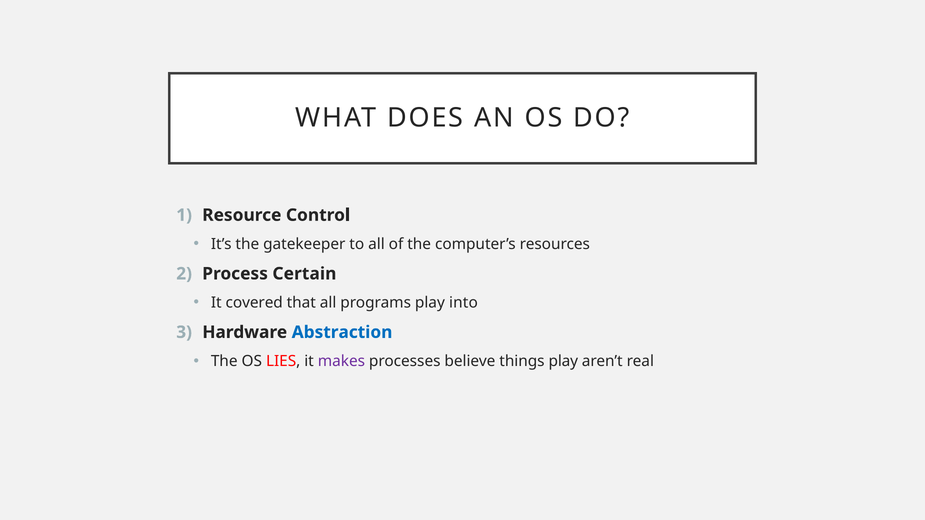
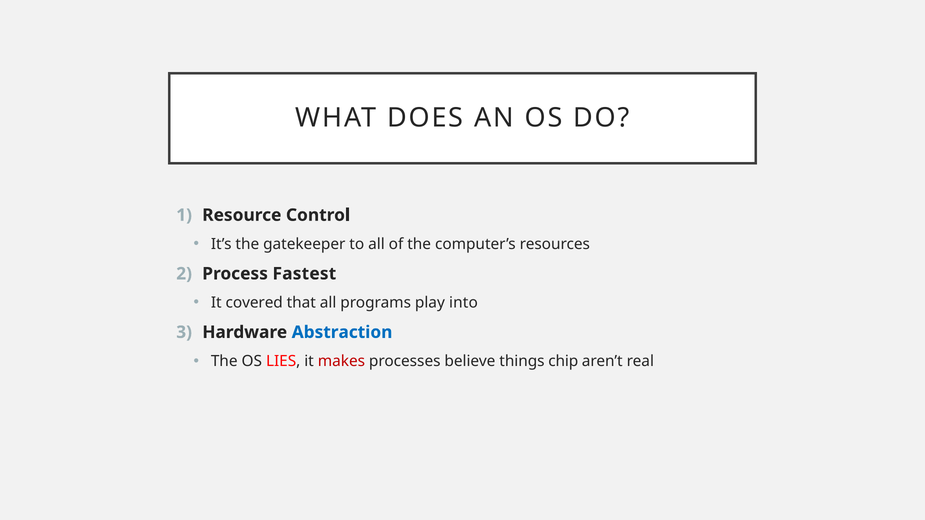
Certain: Certain -> Fastest
makes colour: purple -> red
things play: play -> chip
